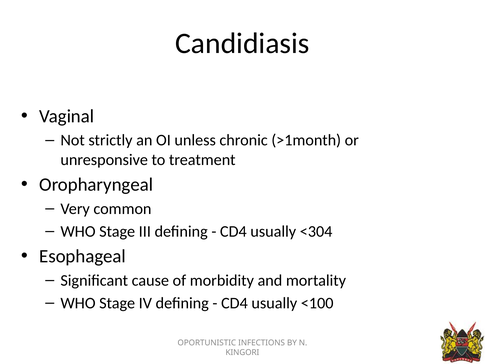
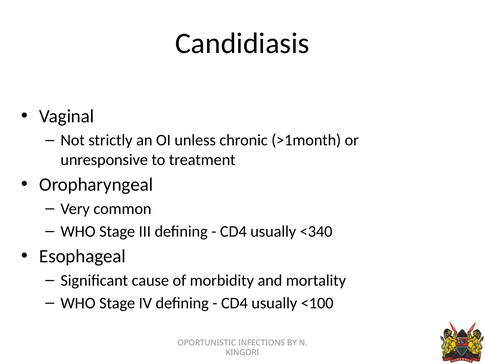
<304: <304 -> <340
